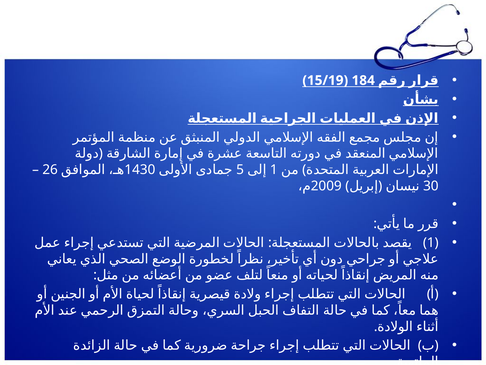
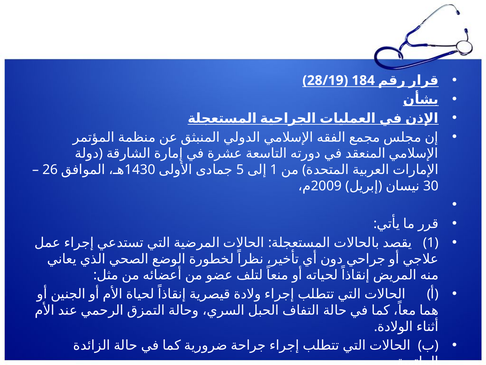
15/19: 15/19 -> 28/19
